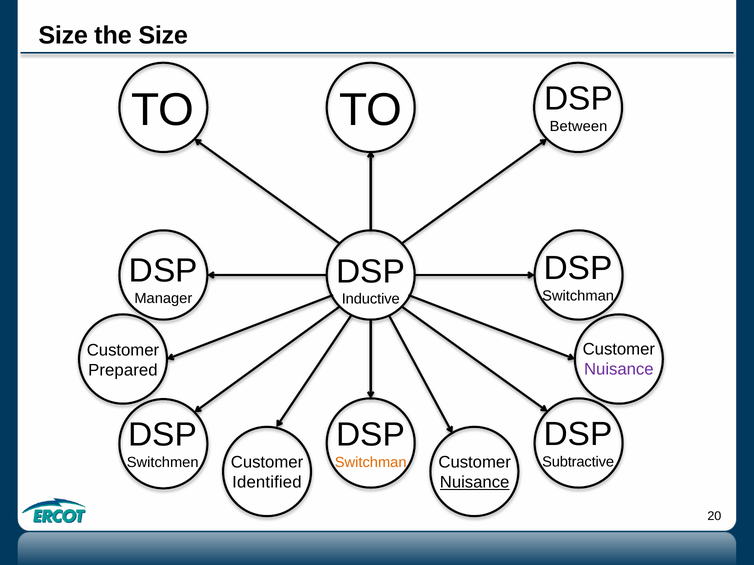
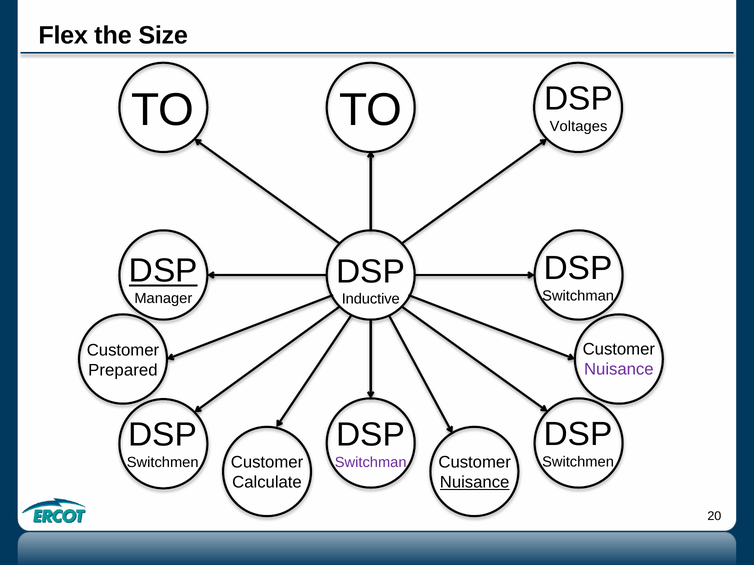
Size at (63, 36): Size -> Flex
Between: Between -> Voltages
DSP at (163, 271) underline: none -> present
Subtractive at (578, 462): Subtractive -> Switchmen
Switchman at (371, 463) colour: orange -> purple
Identified: Identified -> Calculate
